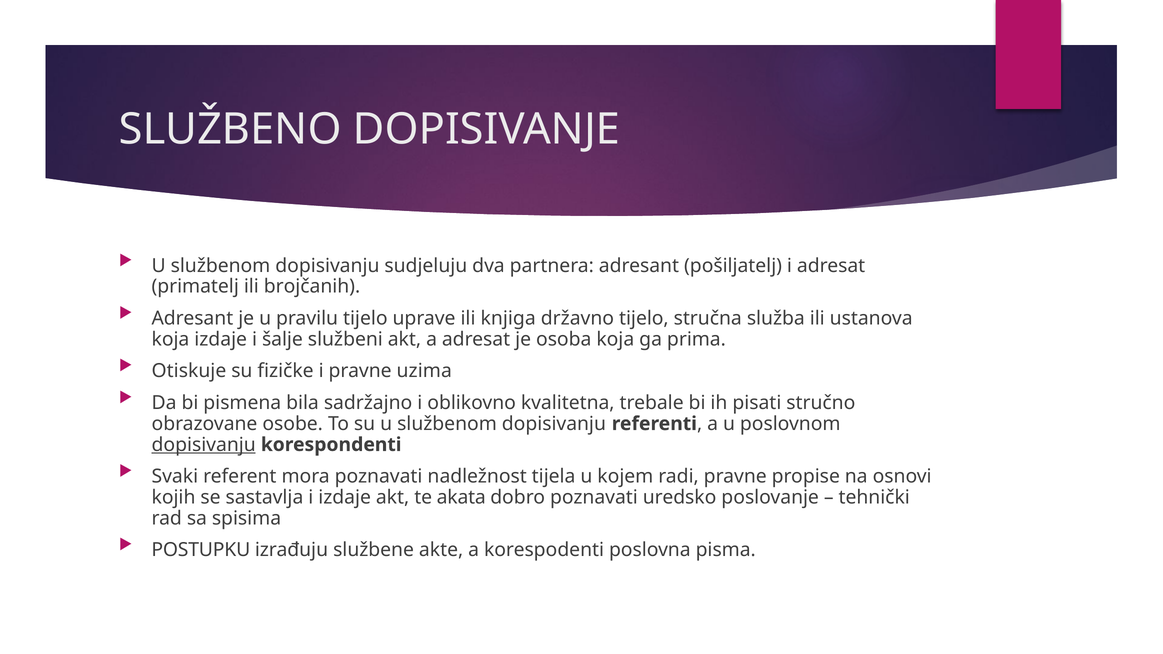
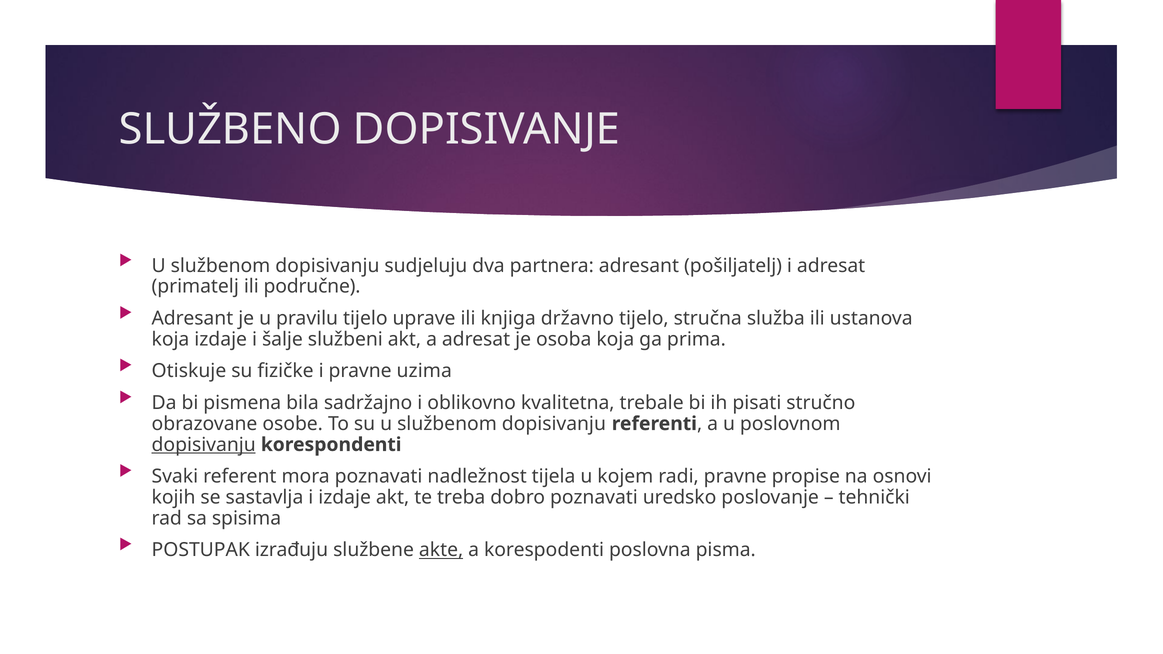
brojčanih: brojčanih -> područne
akata: akata -> treba
POSTUPKU: POSTUPKU -> POSTUPAK
akte underline: none -> present
